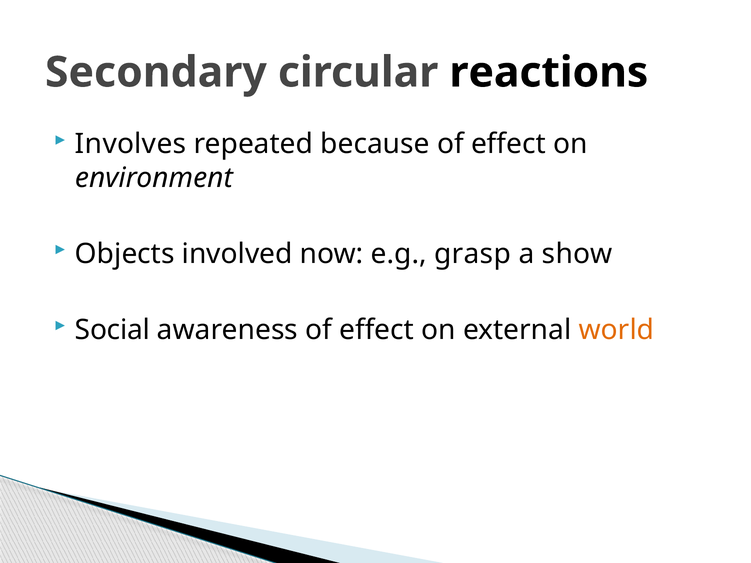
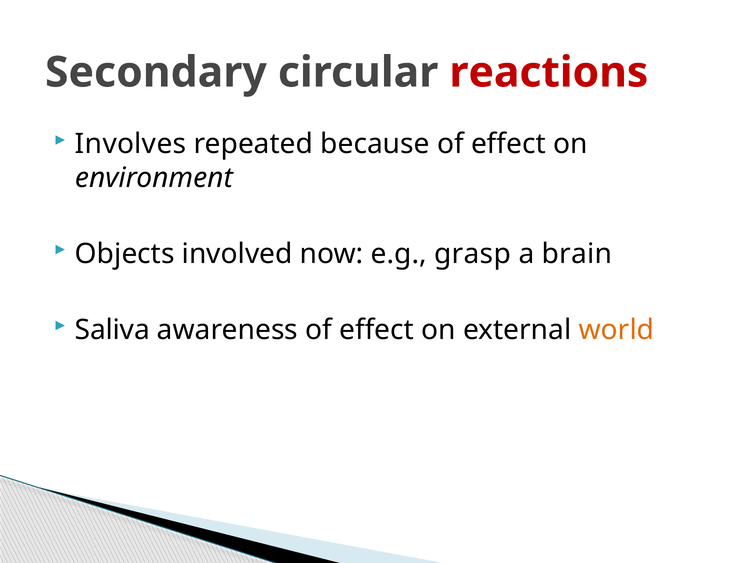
reactions colour: black -> red
show: show -> brain
Social: Social -> Saliva
